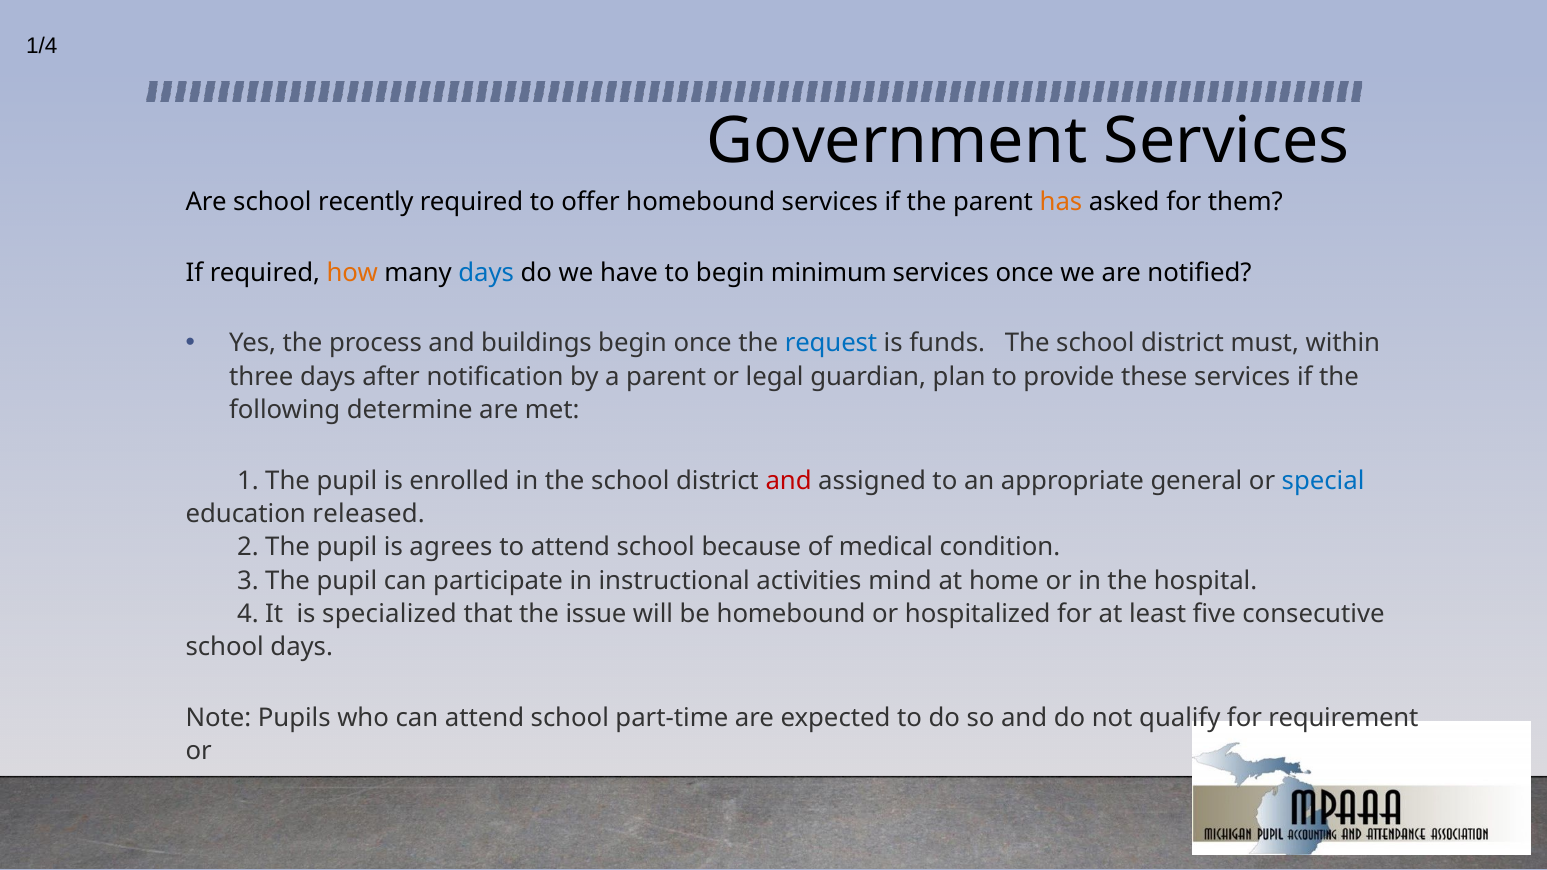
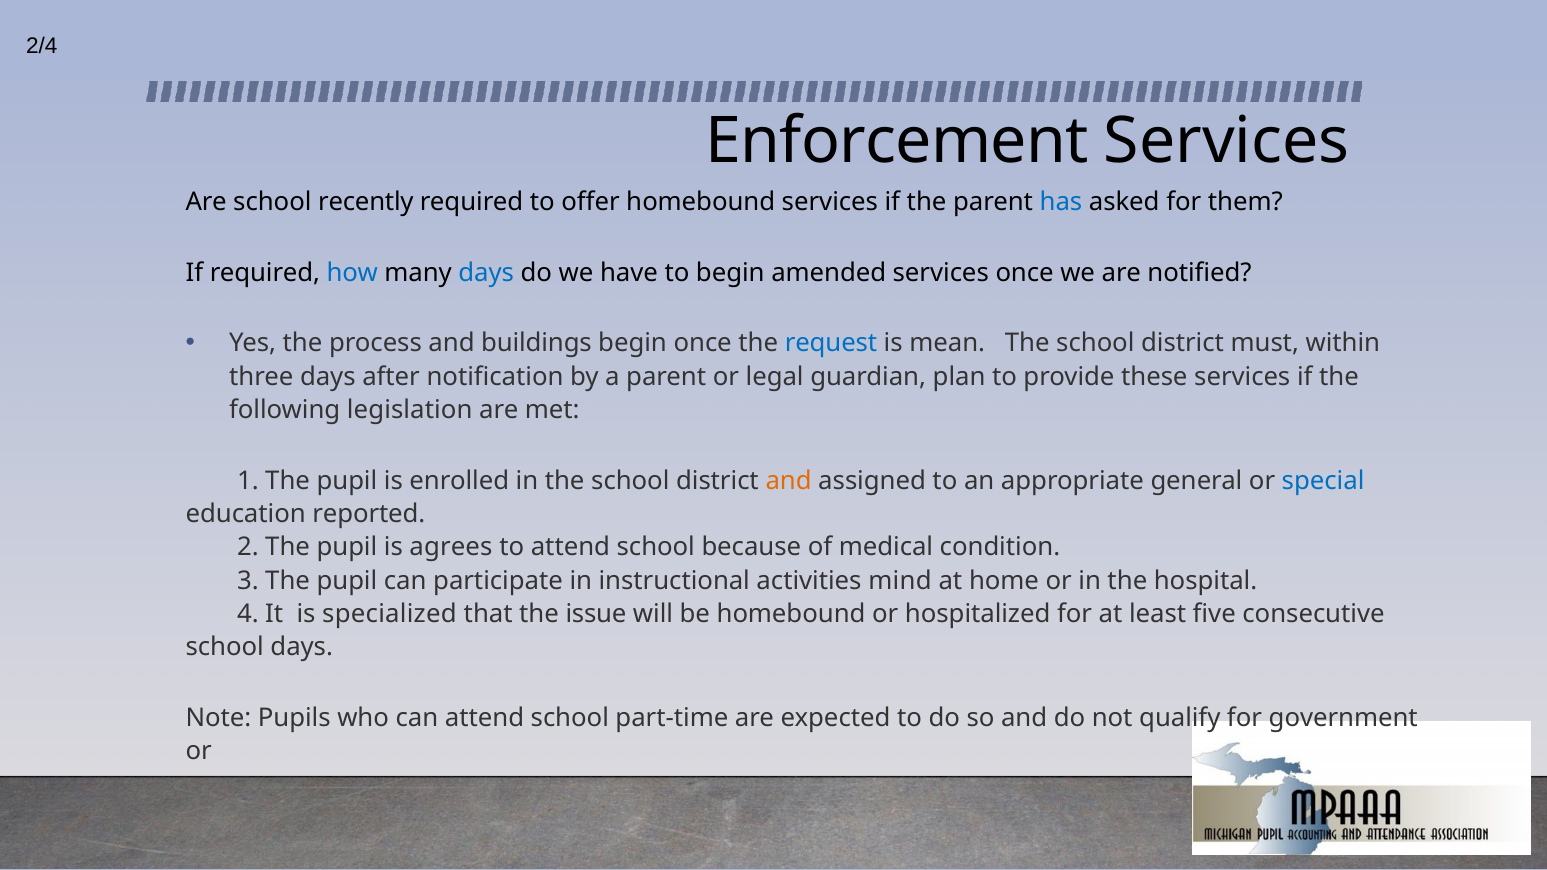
1/4: 1/4 -> 2/4
Government: Government -> Enforcement
has colour: orange -> blue
how colour: orange -> blue
minimum: minimum -> amended
funds: funds -> mean
determine: determine -> legislation
and at (789, 481) colour: red -> orange
released: released -> reported
requirement: requirement -> government
